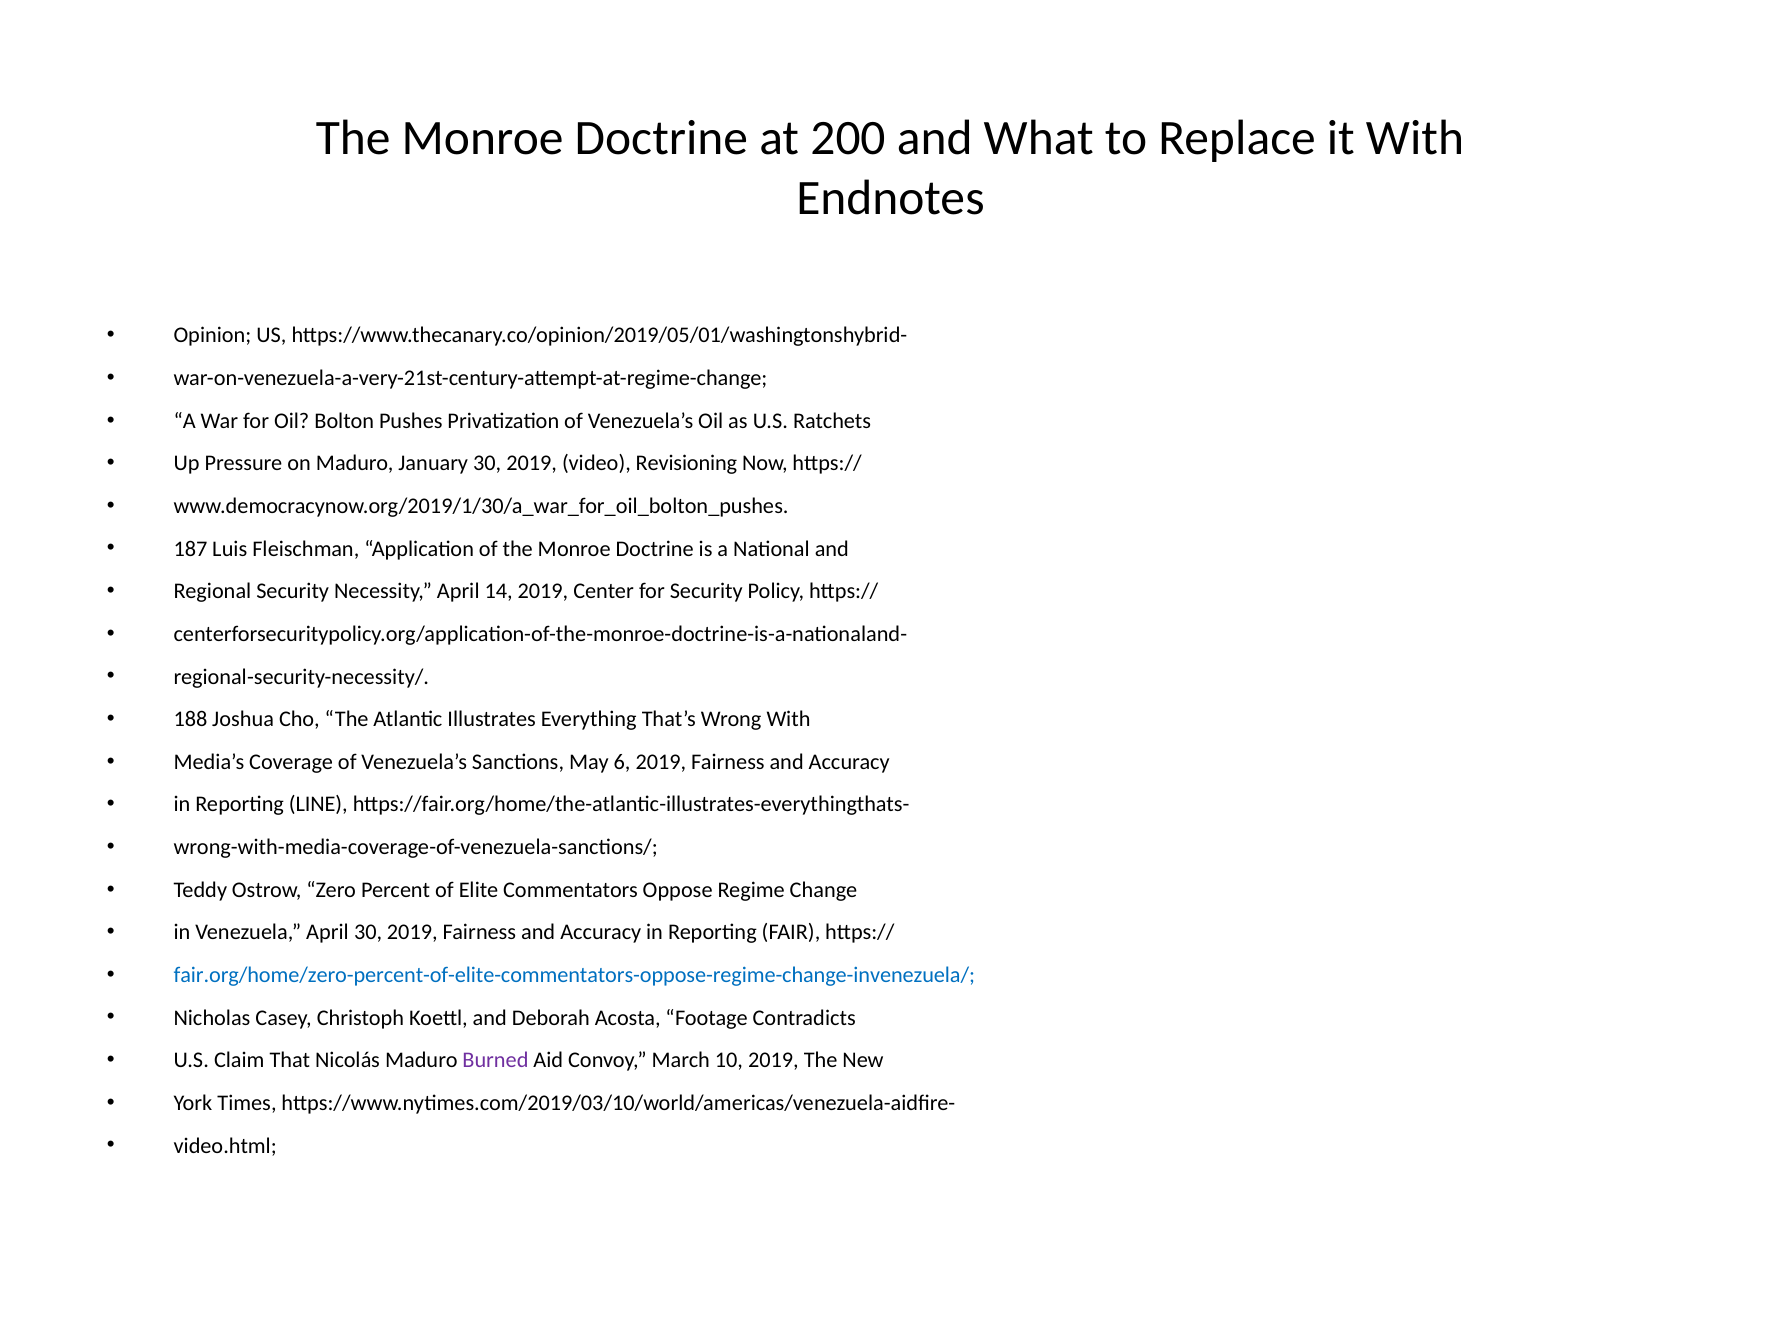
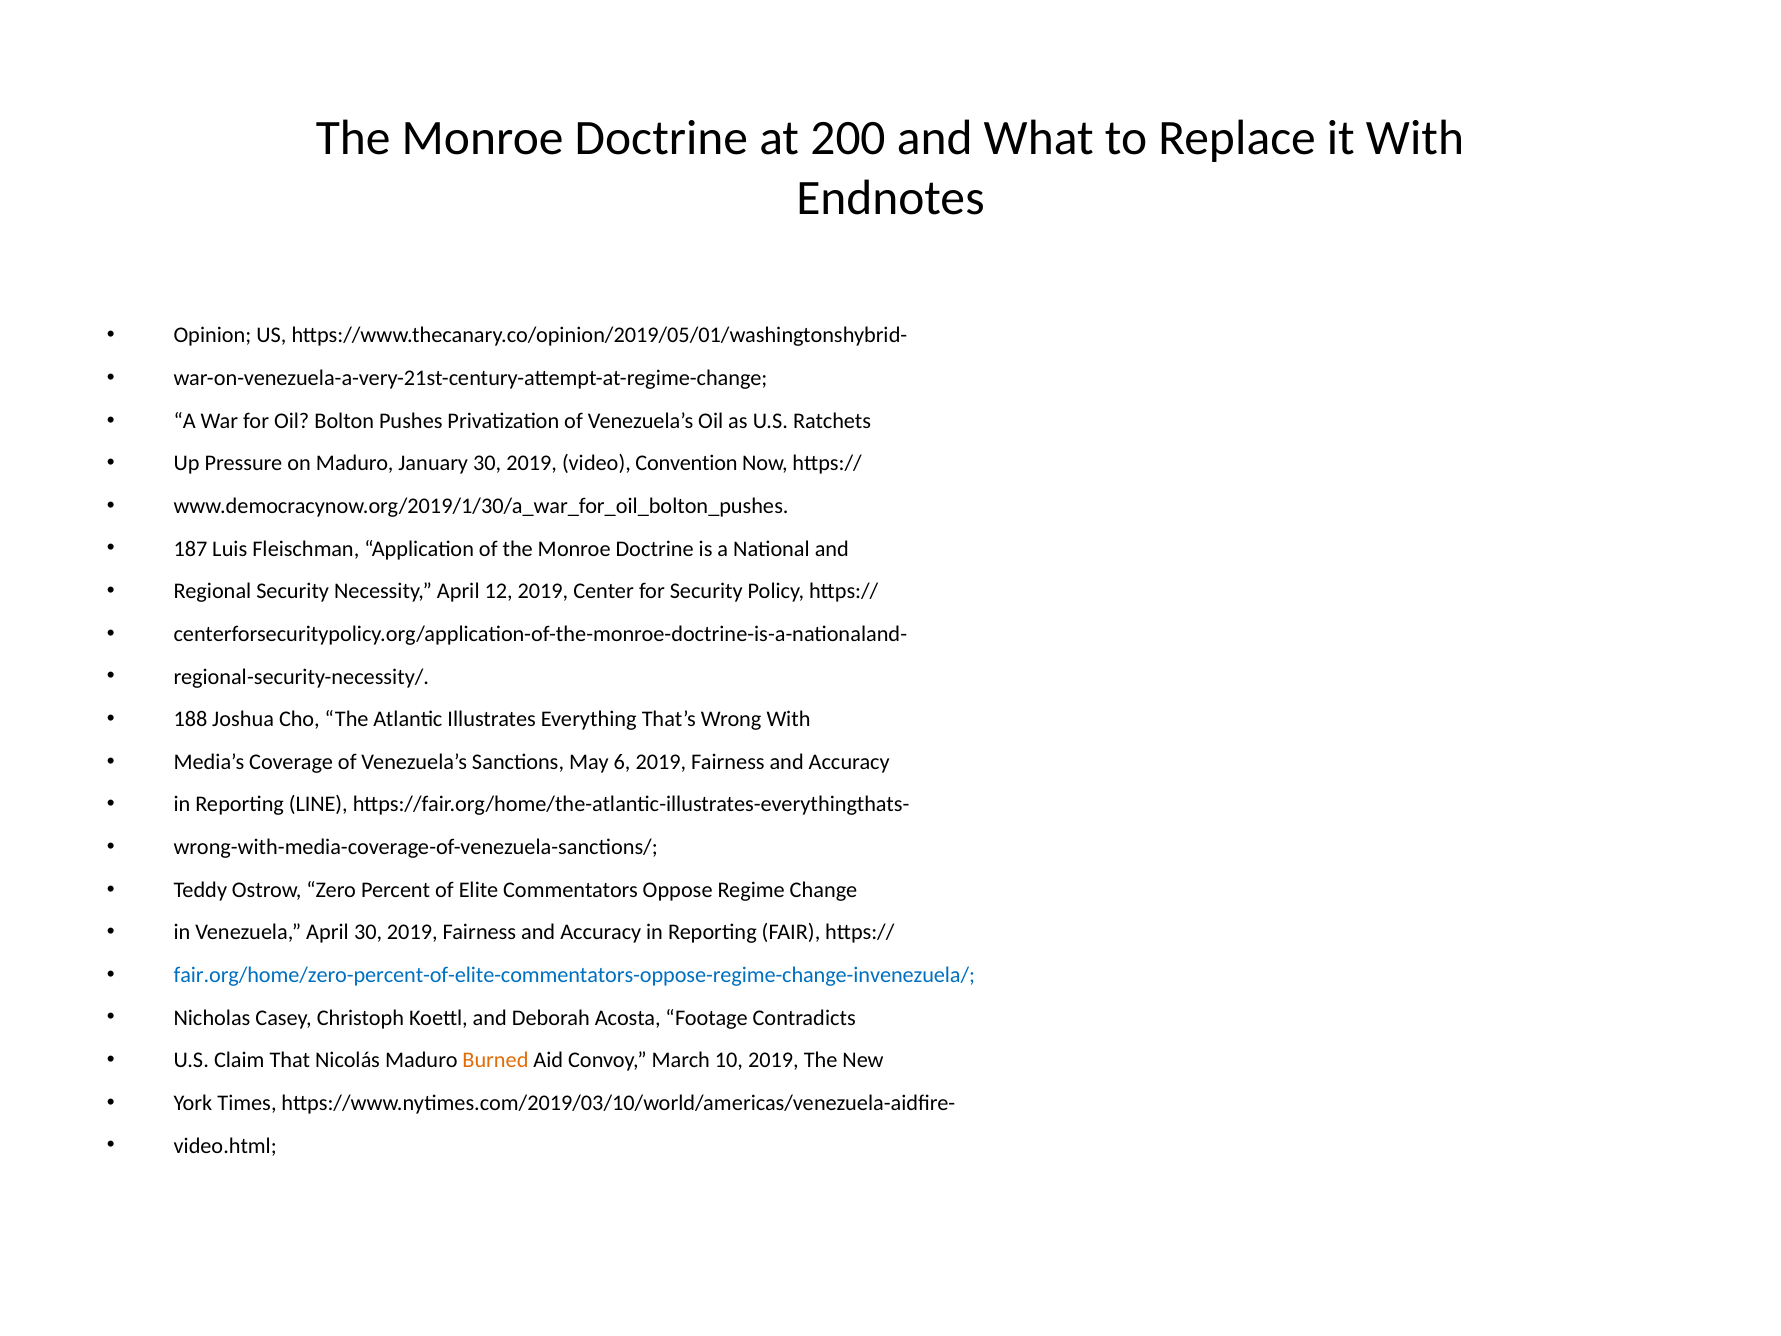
Revisioning: Revisioning -> Convention
14: 14 -> 12
Burned colour: purple -> orange
